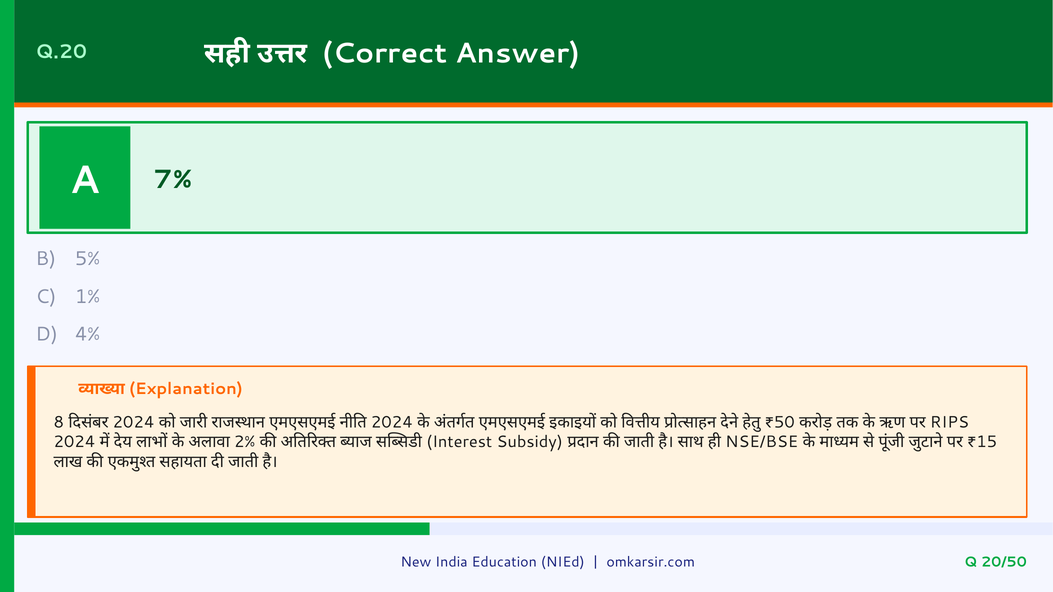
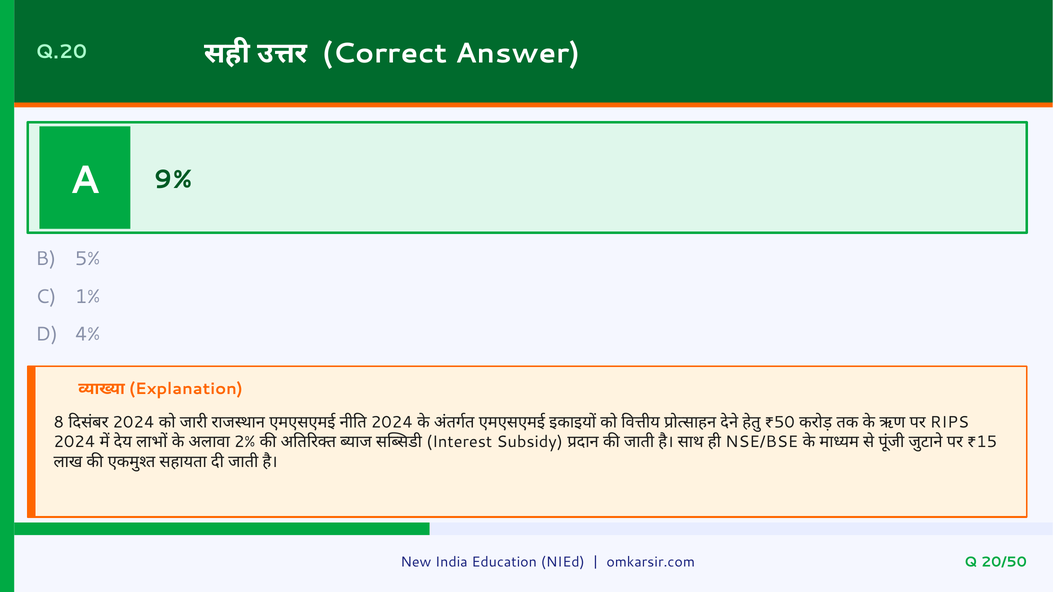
7%: 7% -> 9%
